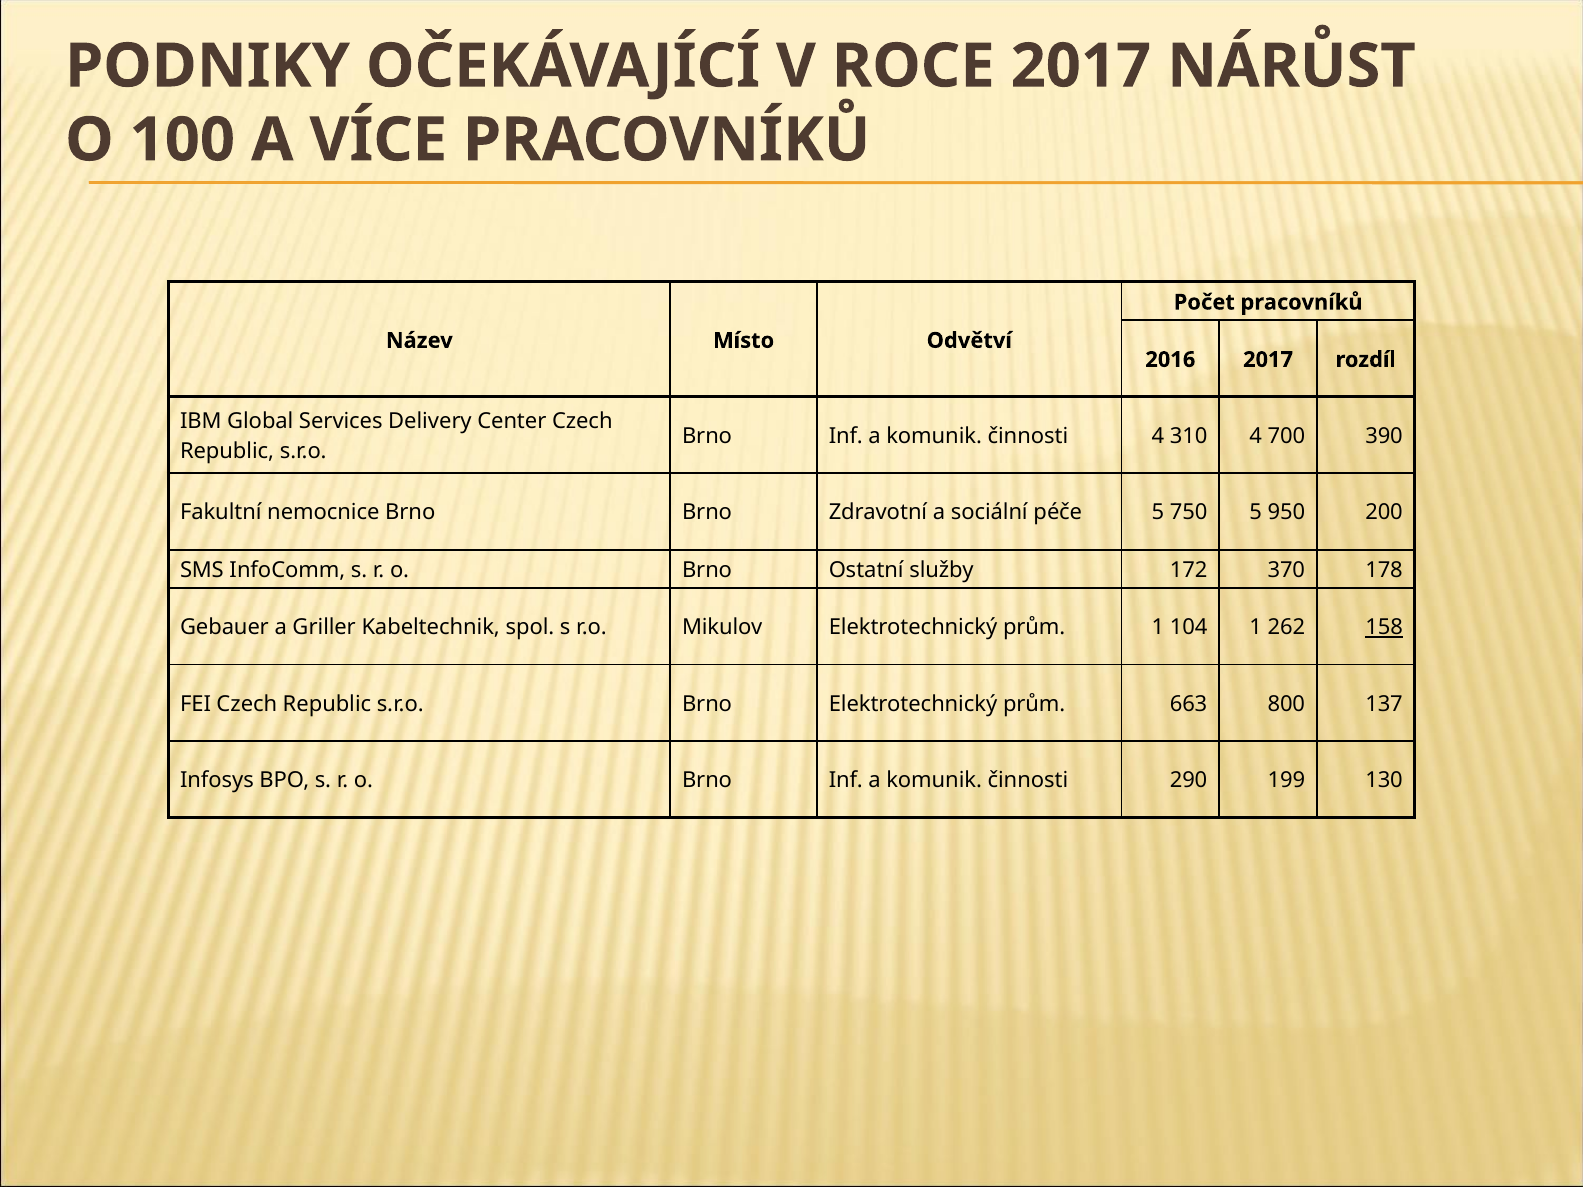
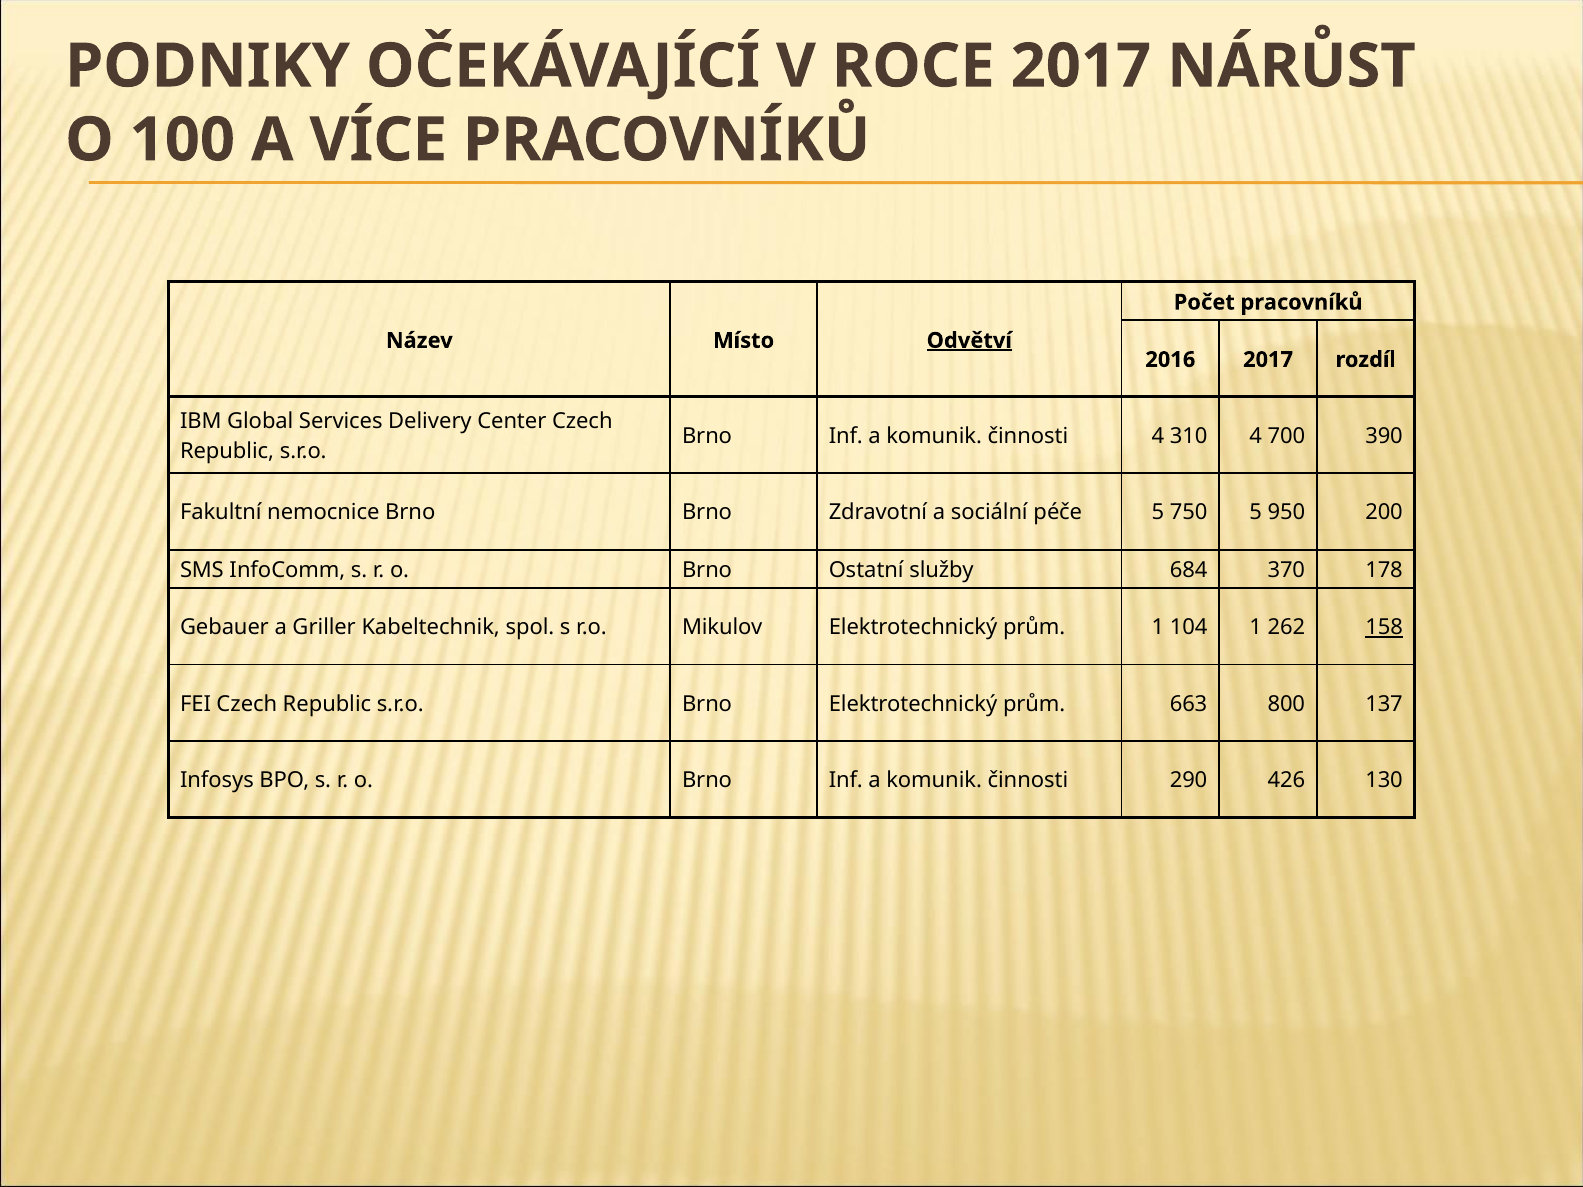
Odvětví underline: none -> present
172: 172 -> 684
199: 199 -> 426
